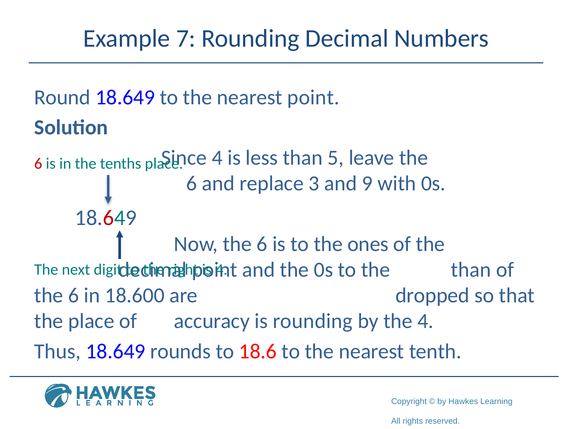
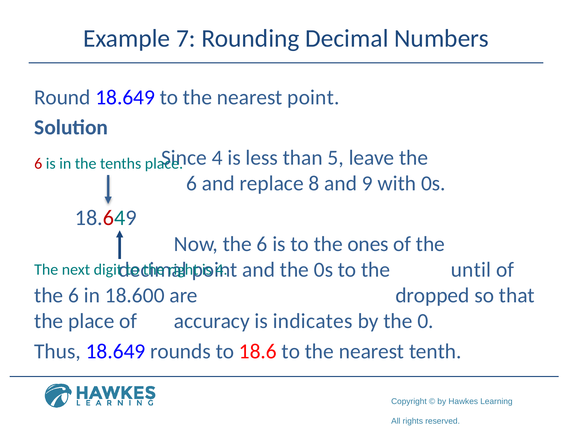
3: 3 -> 8
the than: than -> until
is rounding: rounding -> indicates
the 4: 4 -> 0
